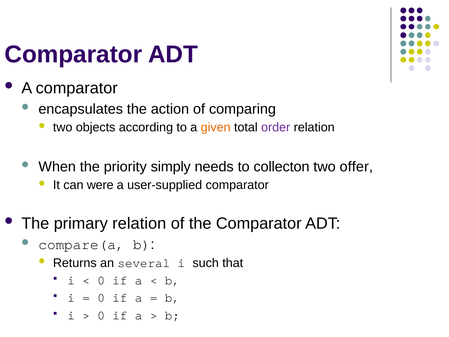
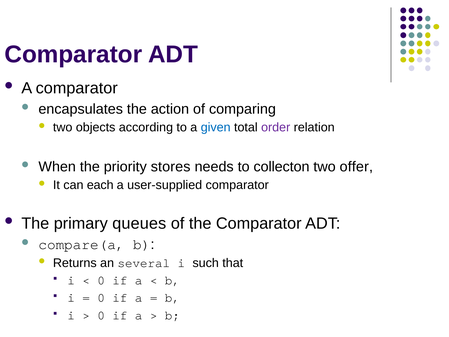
given colour: orange -> blue
simply: simply -> stores
were: were -> each
primary relation: relation -> queues
